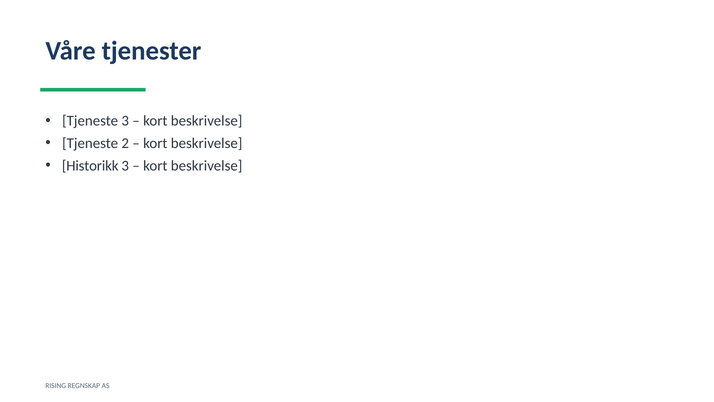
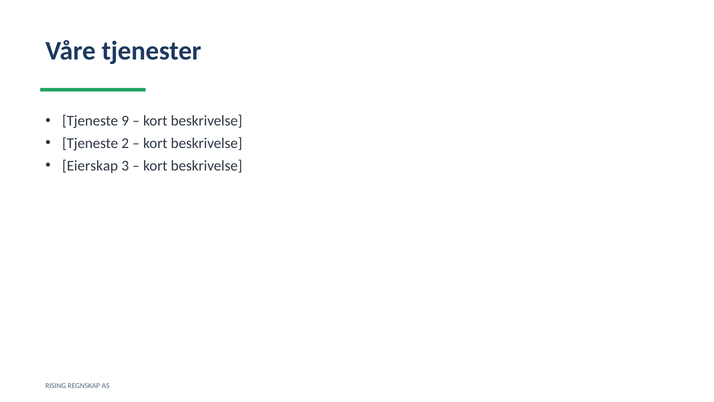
Tjeneste 3: 3 -> 9
Historikk: Historikk -> Eierskap
